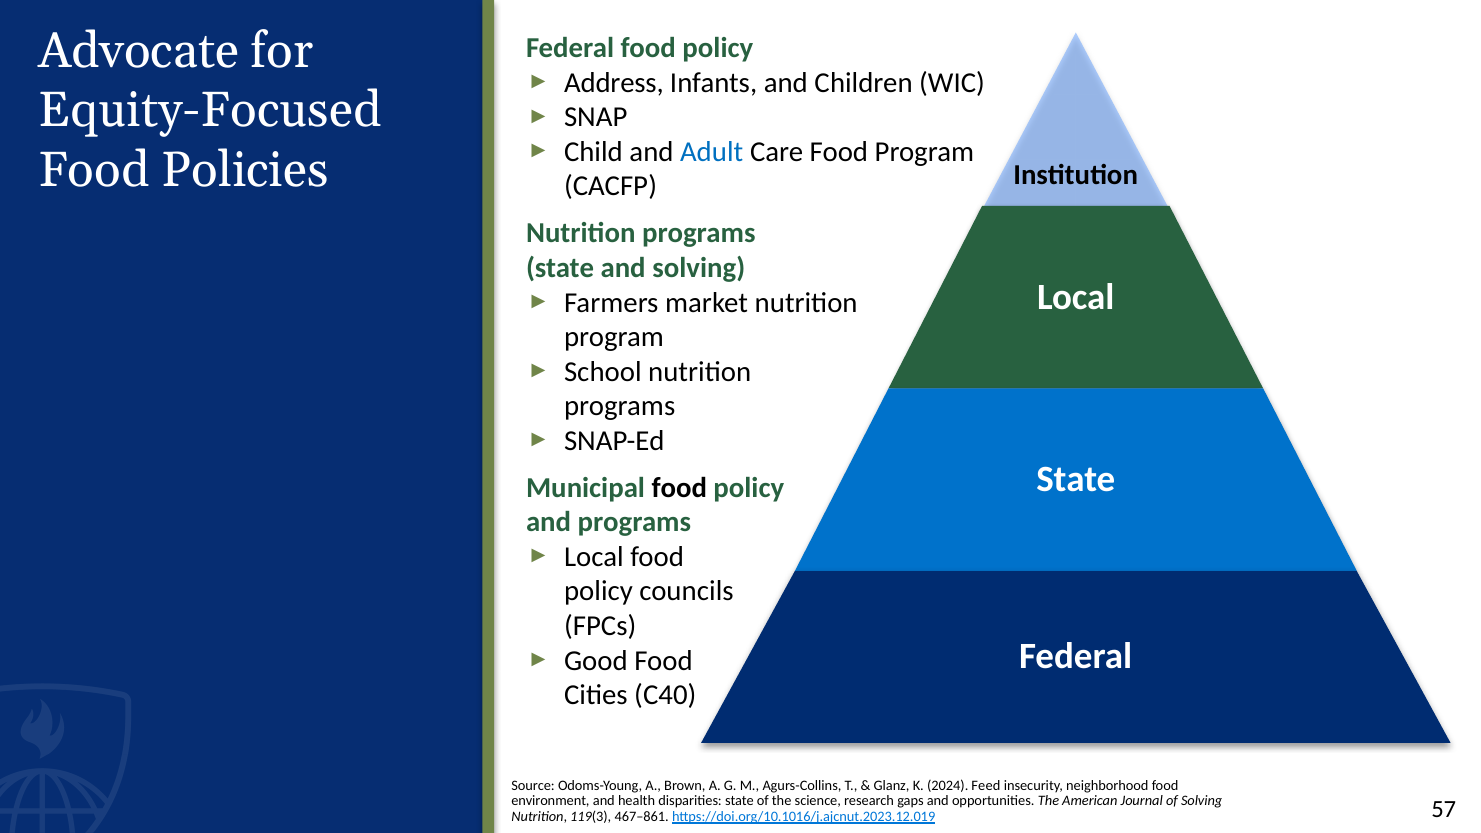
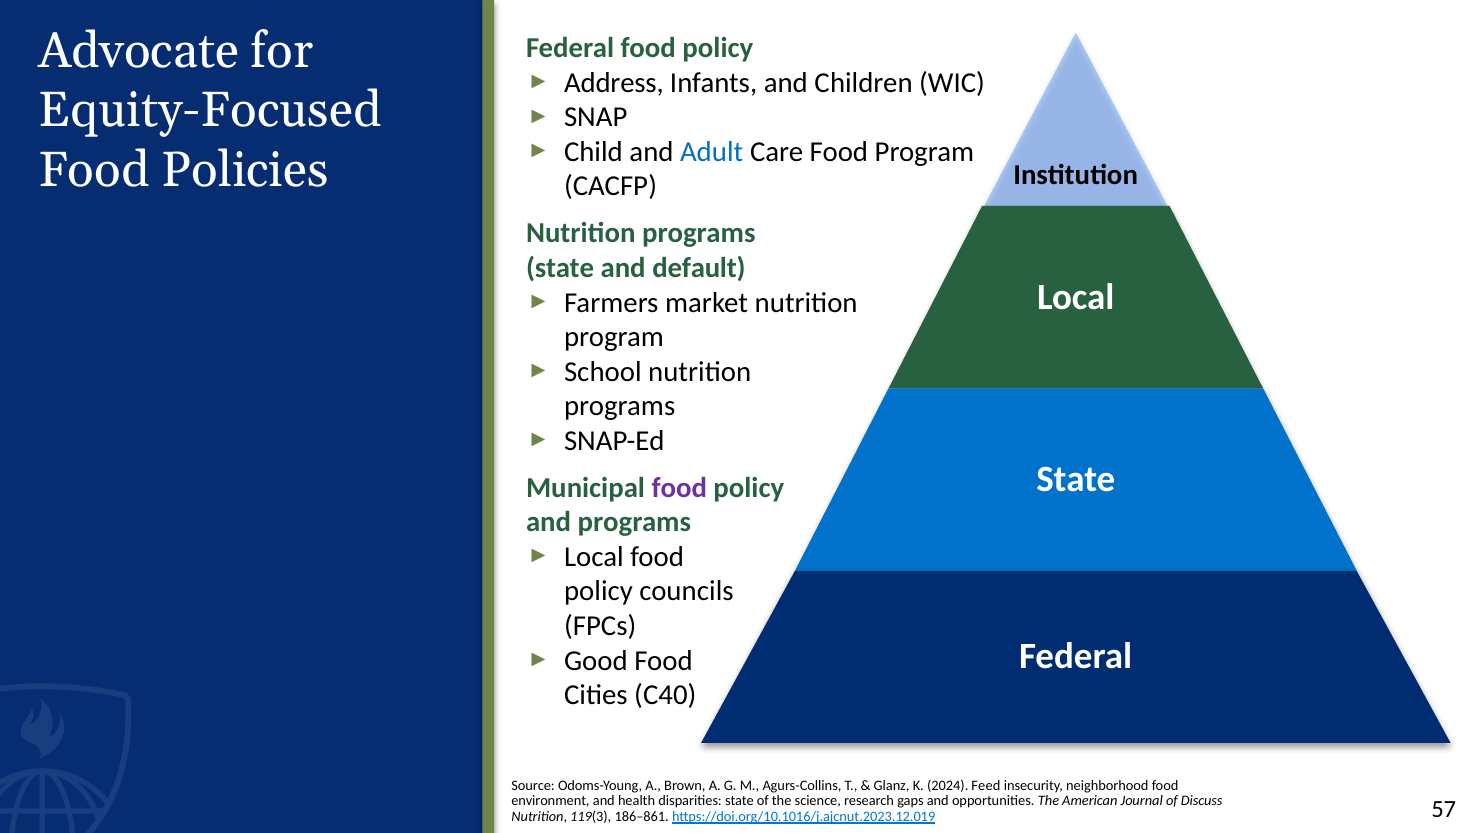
and solving: solving -> default
food at (679, 488) colour: black -> purple
of Solving: Solving -> Discuss
467–861: 467–861 -> 186–861
